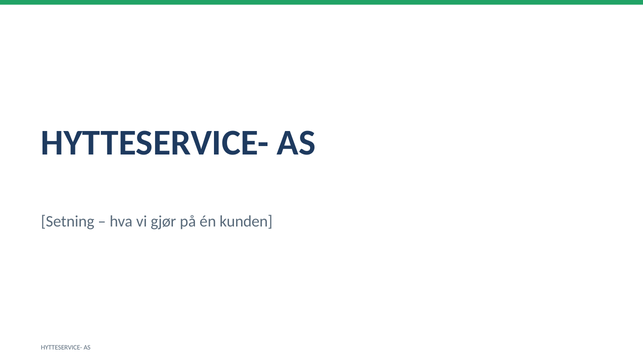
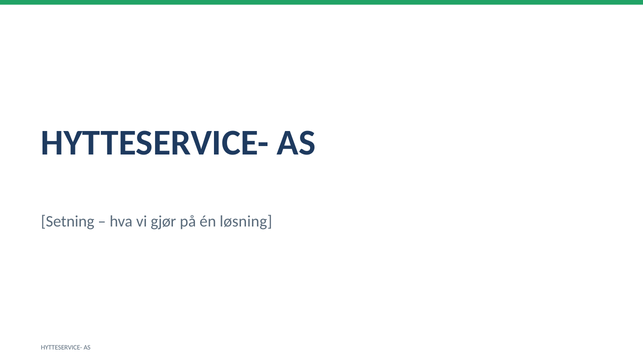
kunden: kunden -> løsning
